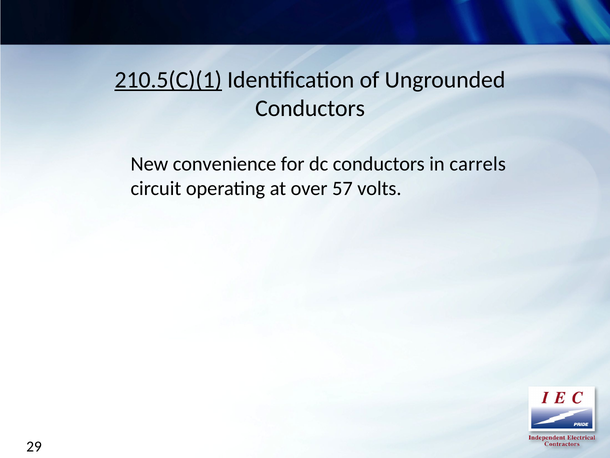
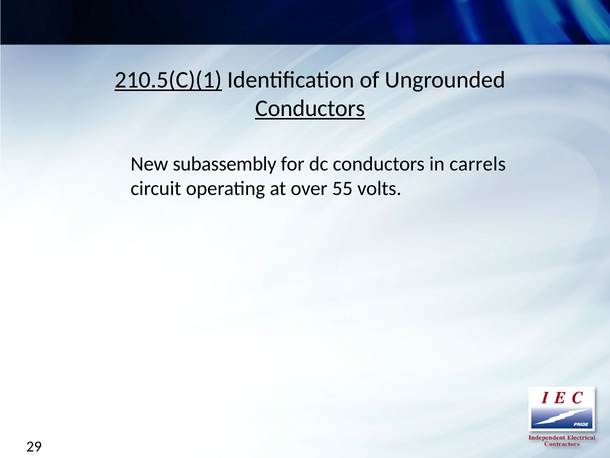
Conductors at (310, 108) underline: none -> present
convenience: convenience -> subassembly
57: 57 -> 55
